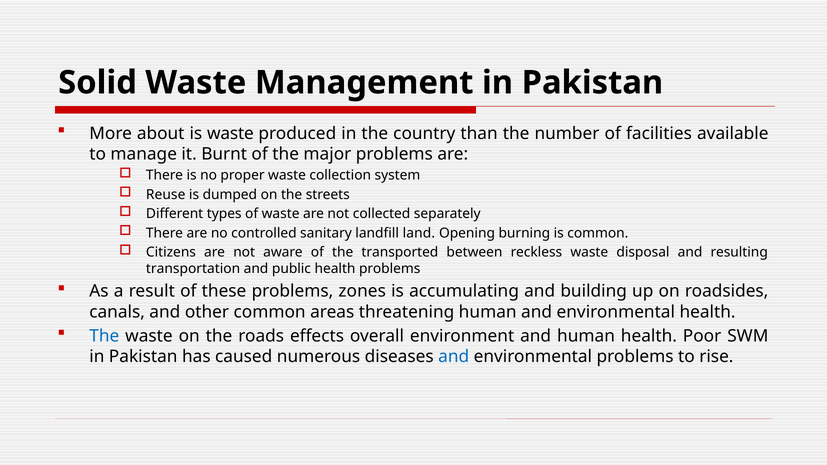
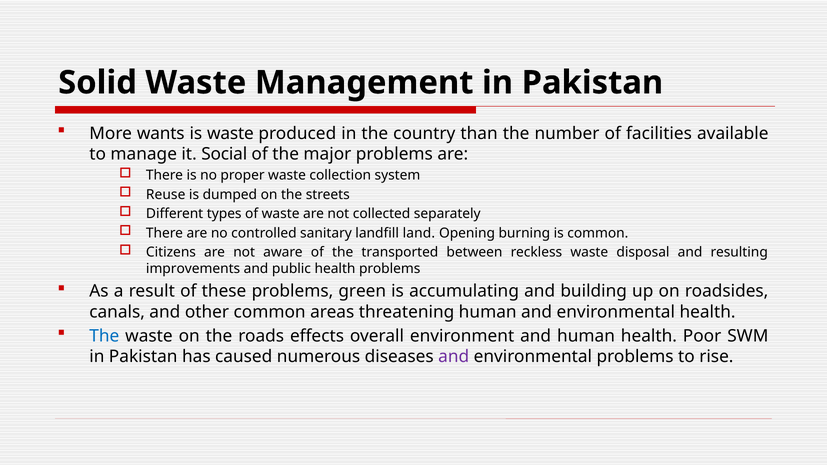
about: about -> wants
Burnt: Burnt -> Social
transportation: transportation -> improvements
zones: zones -> green
and at (454, 357) colour: blue -> purple
